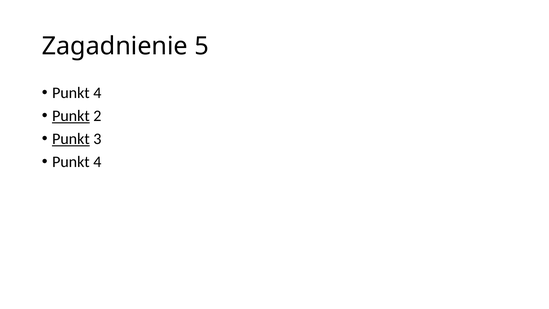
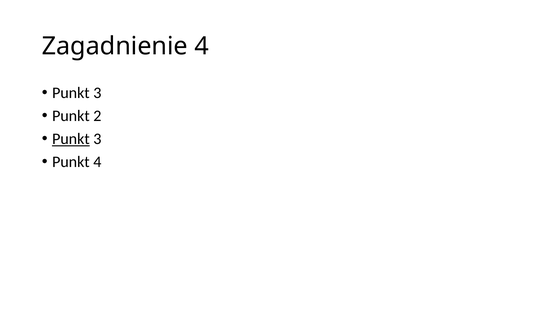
Zagadnienie 5: 5 -> 4
4 at (97, 93): 4 -> 3
Punkt at (71, 116) underline: present -> none
